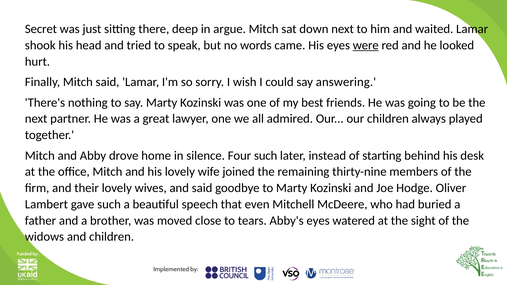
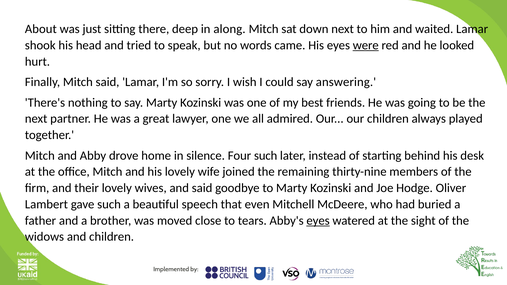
Secret: Secret -> About
argue: argue -> along
eyes at (318, 221) underline: none -> present
